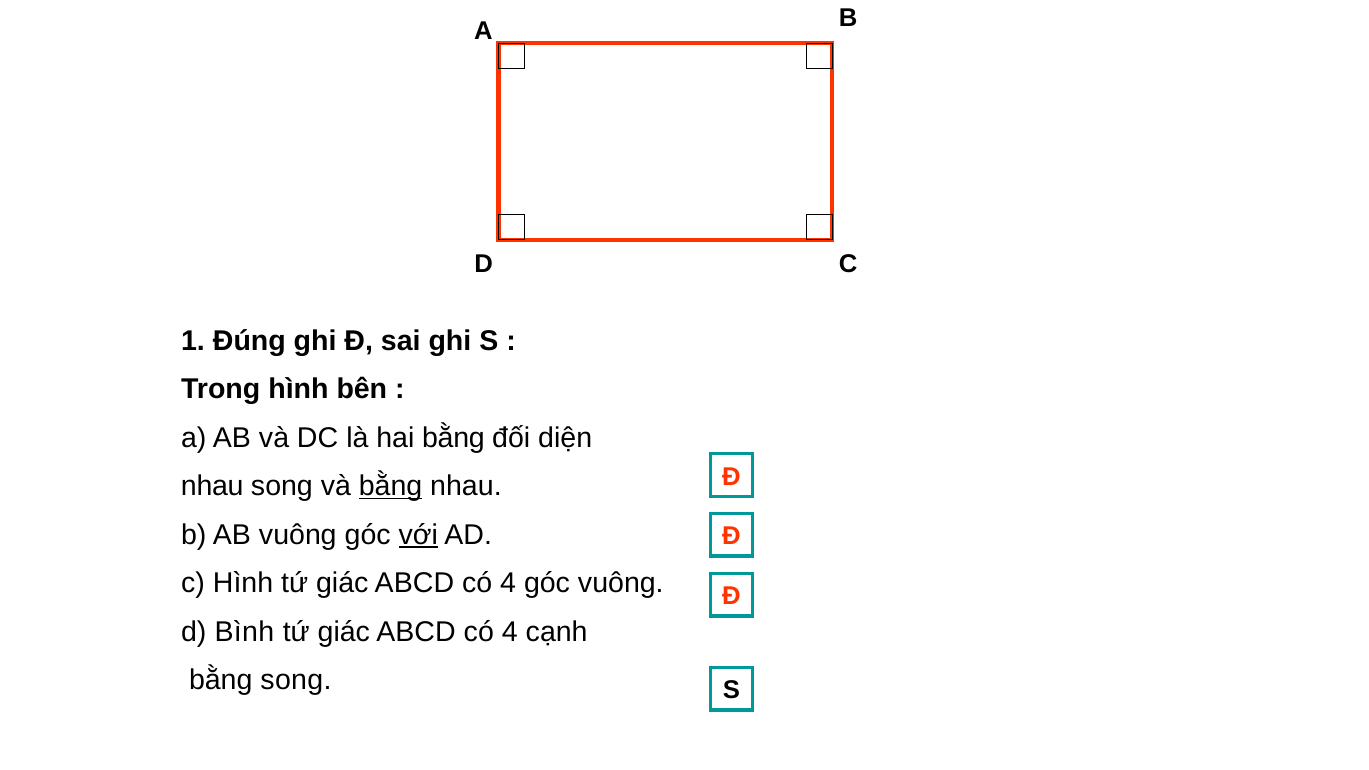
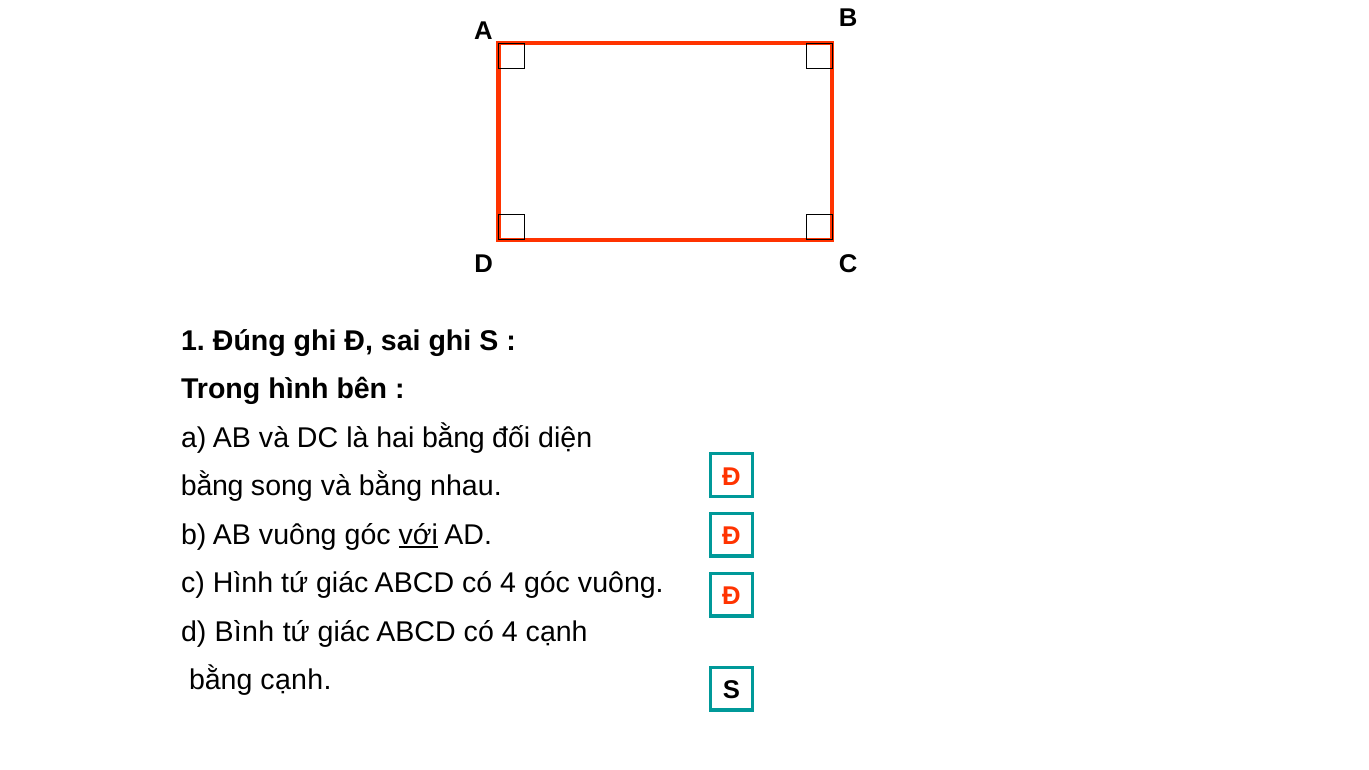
nhau at (212, 486): nhau -> bằng
bằng at (391, 486) underline: present -> none
bằng song: song -> cạnh
